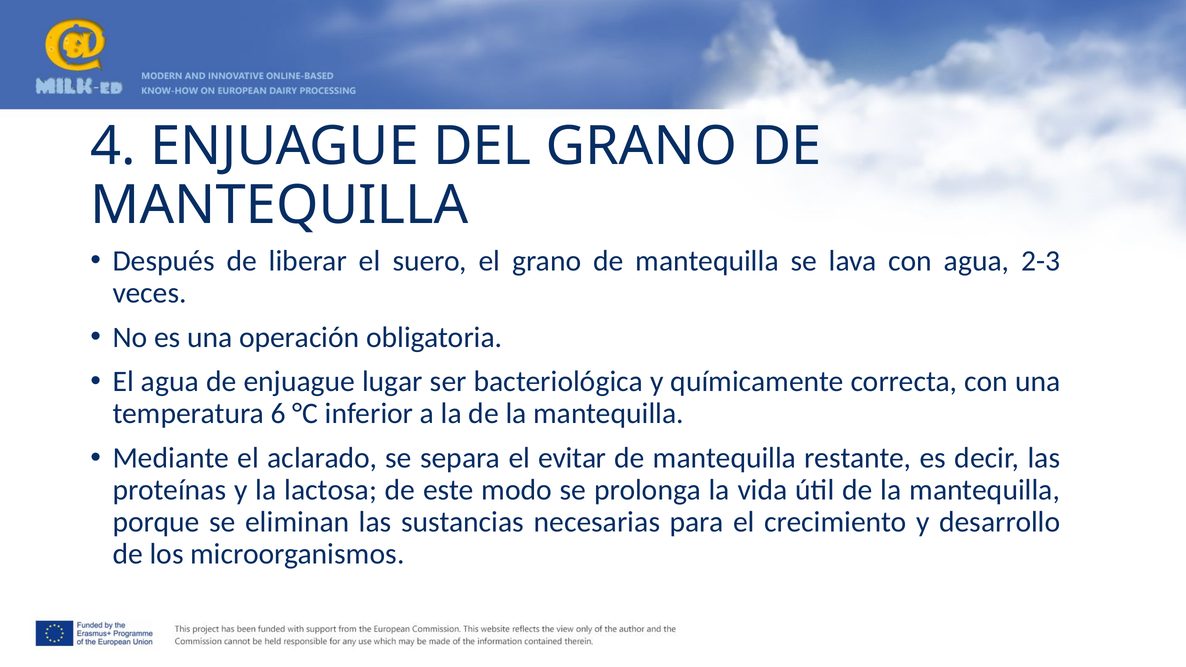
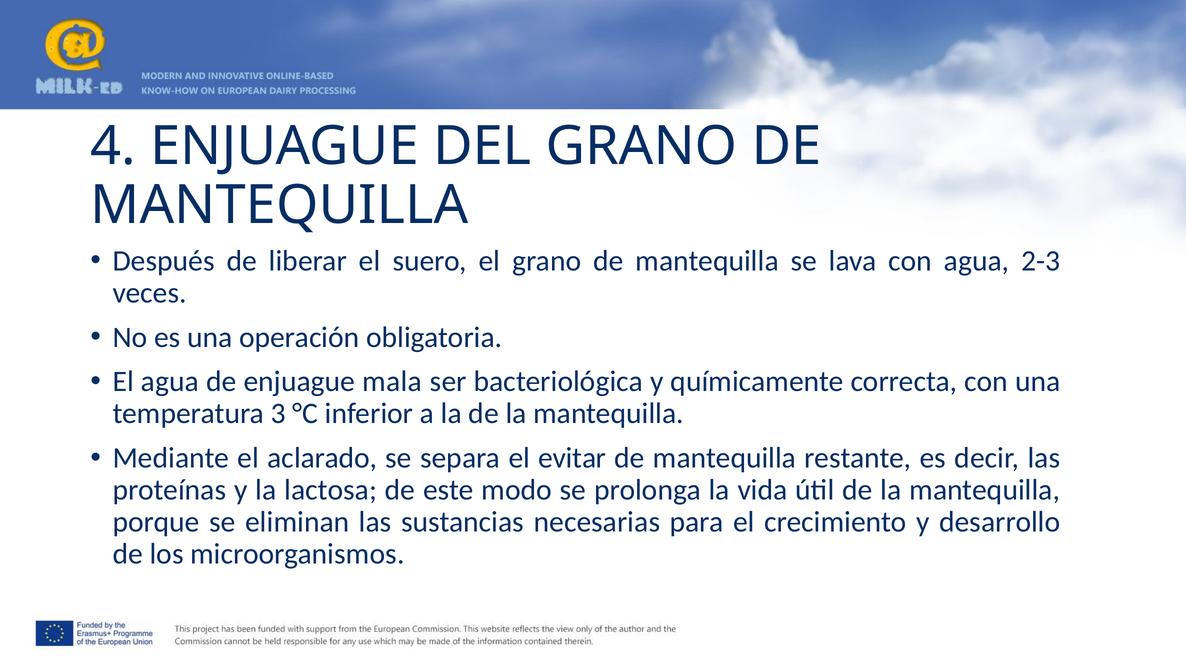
lugar: lugar -> mala
6: 6 -> 3
